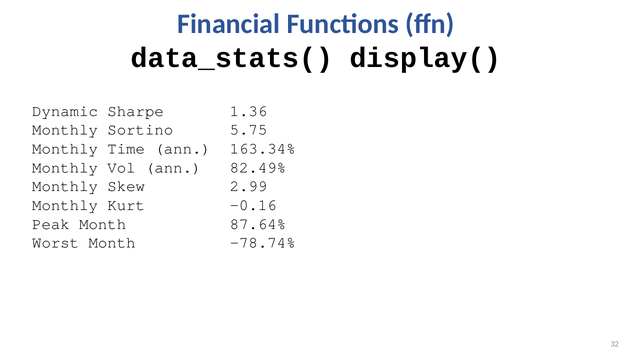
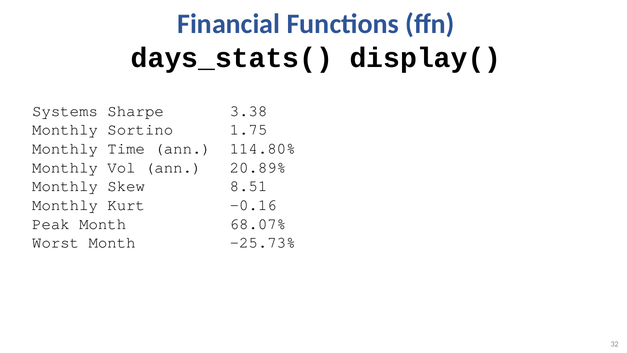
data_stats(: data_stats( -> days_stats(
Dynamic: Dynamic -> Systems
1.36: 1.36 -> 3.38
5.75: 5.75 -> 1.75
163.34%: 163.34% -> 114.80%
82.49%: 82.49% -> 20.89%
2.99: 2.99 -> 8.51
87.64%: 87.64% -> 68.07%
-78.74%: -78.74% -> -25.73%
